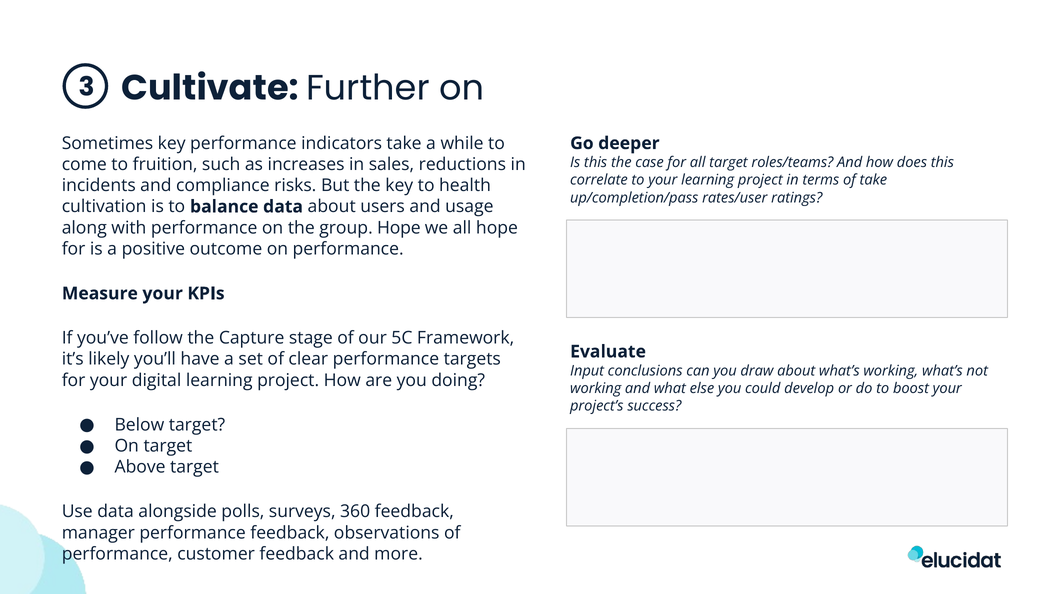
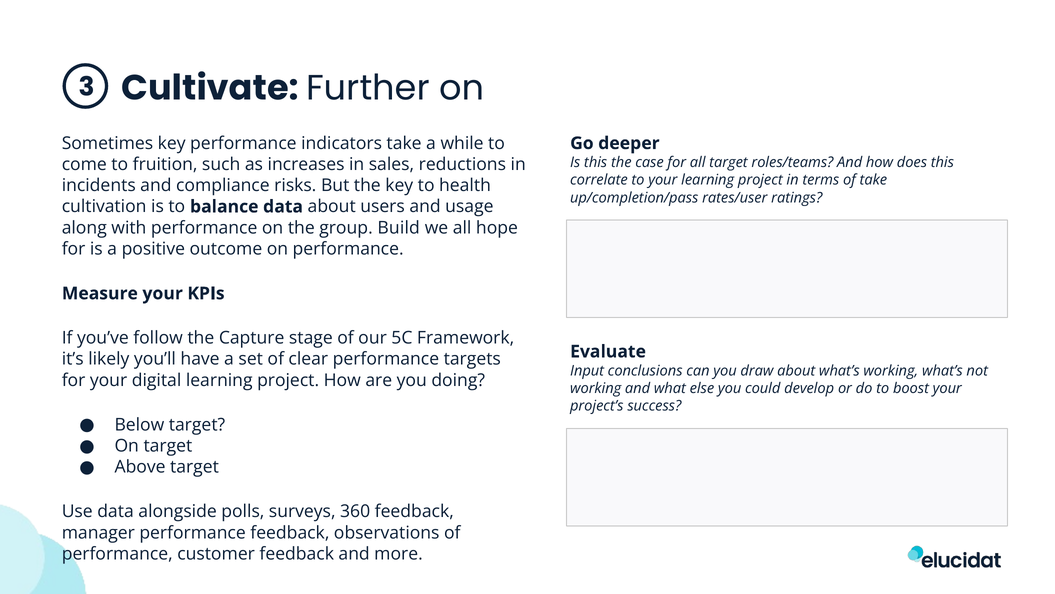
group Hope: Hope -> Build
